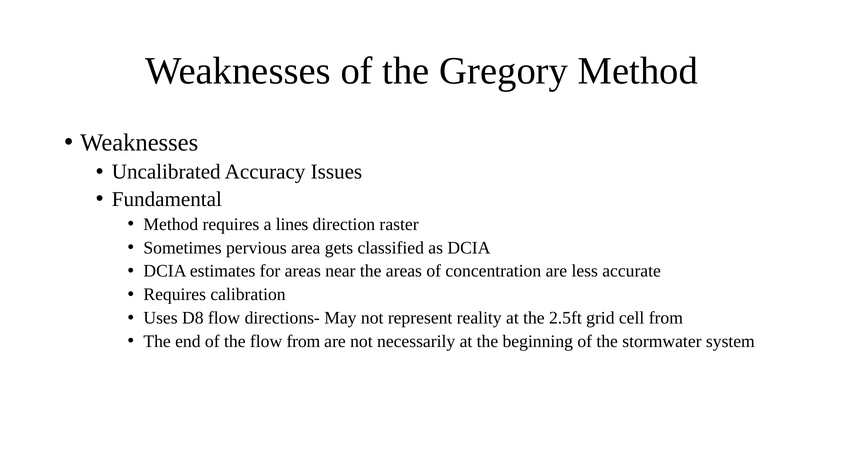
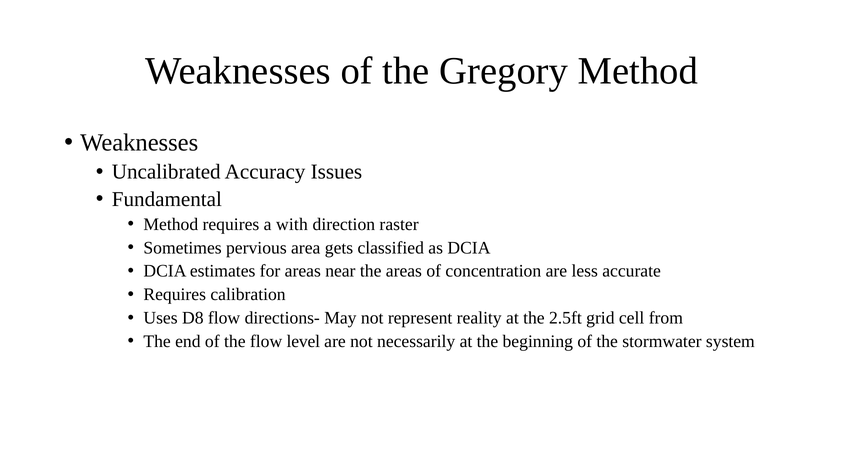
lines: lines -> with
flow from: from -> level
